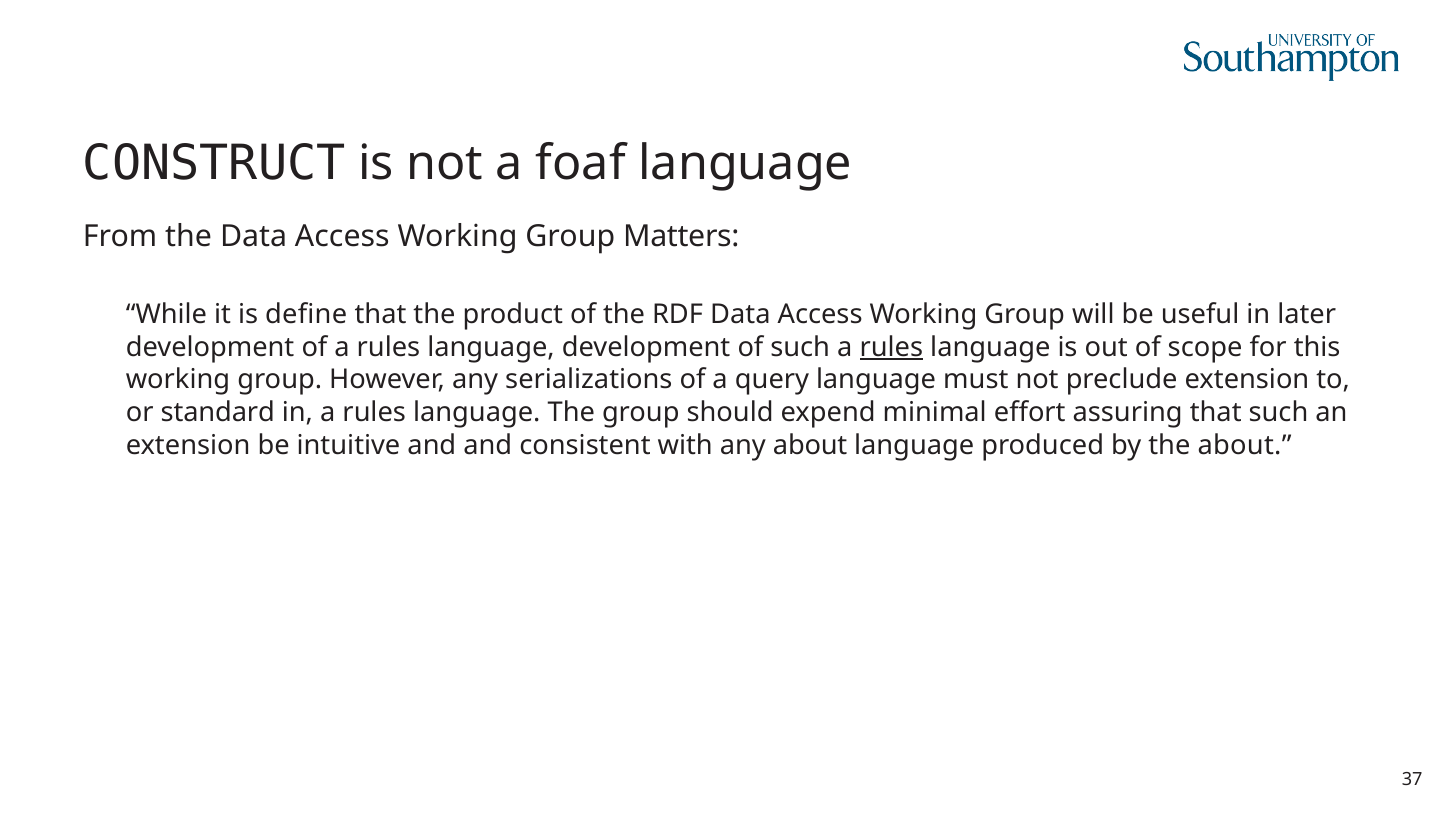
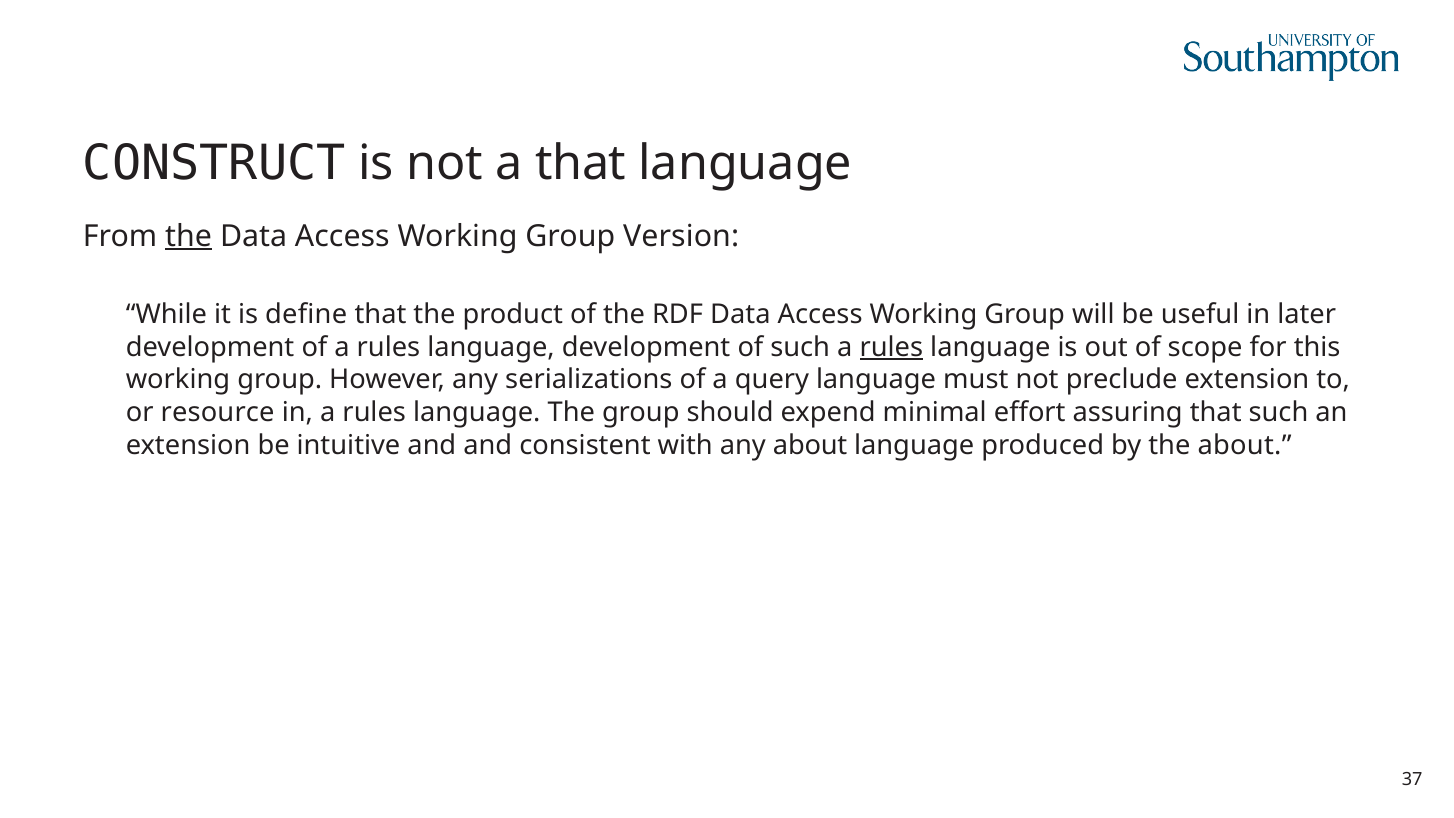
a foaf: foaf -> that
the at (189, 236) underline: none -> present
Matters: Matters -> Version
standard: standard -> resource
